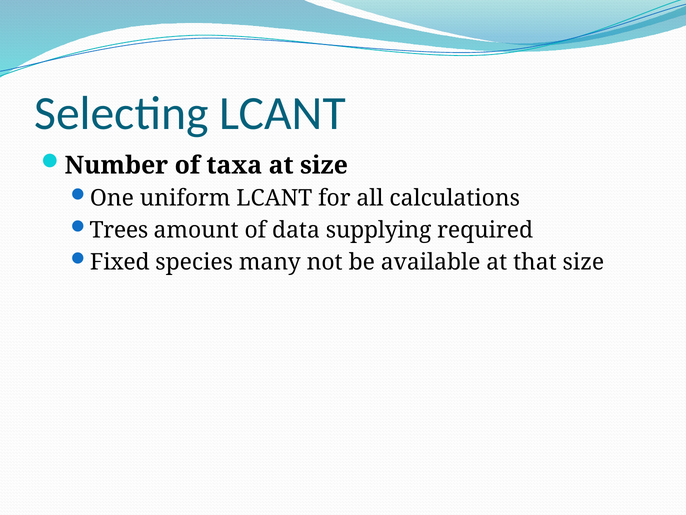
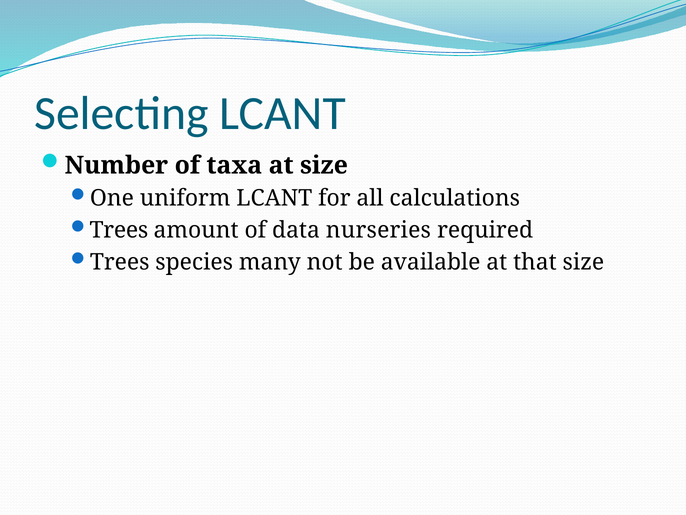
supplying: supplying -> nurseries
Fixed at (120, 262): Fixed -> Trees
